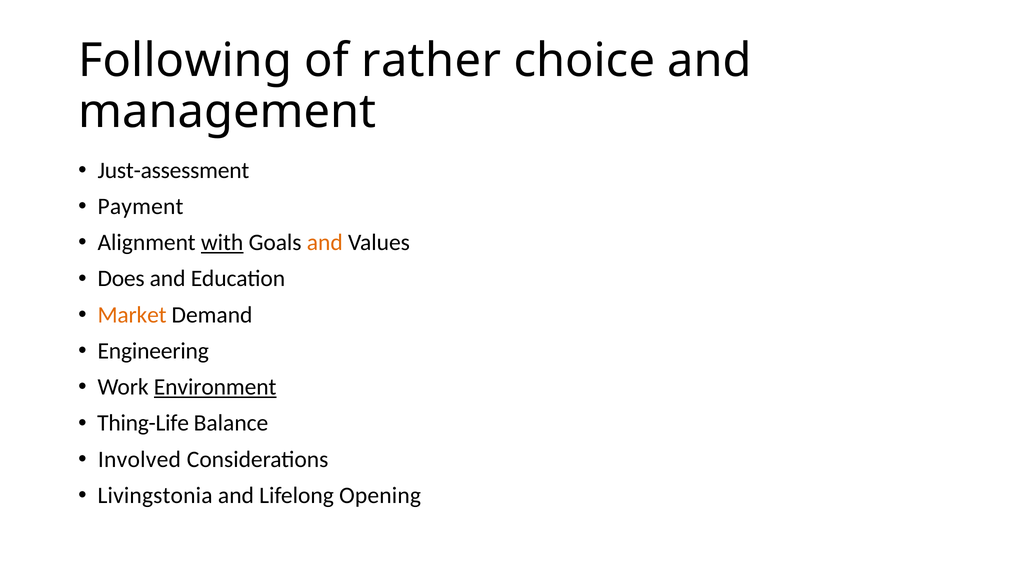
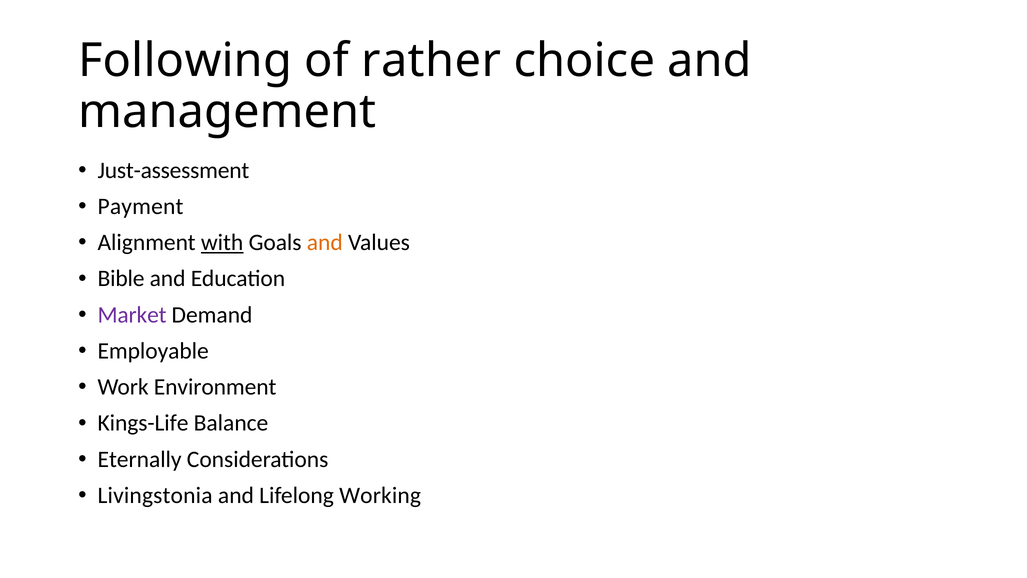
Does: Does -> Bible
Market colour: orange -> purple
Engineering: Engineering -> Employable
Environment underline: present -> none
Thing-Life: Thing-Life -> Kings-Life
Involved: Involved -> Eternally
Opening: Opening -> Working
